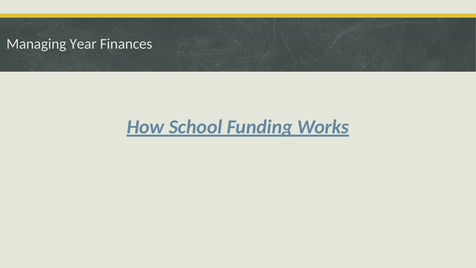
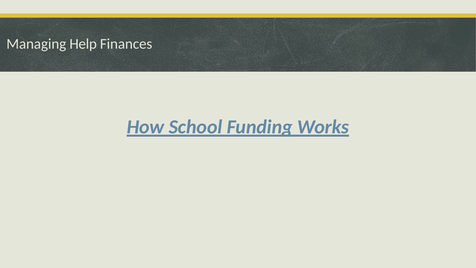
Year: Year -> Help
